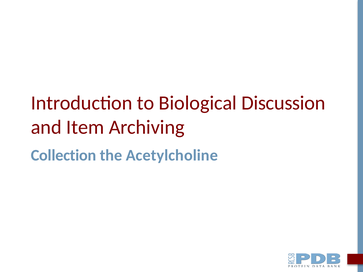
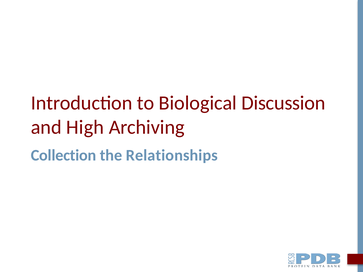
Item: Item -> High
Acetylcholine: Acetylcholine -> Relationships
